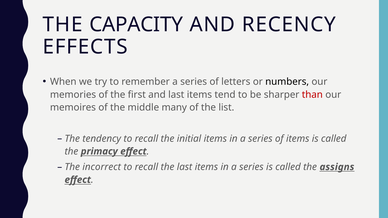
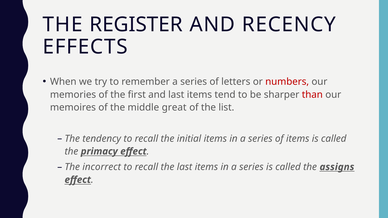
CAPACITY: CAPACITY -> REGISTER
numbers colour: black -> red
many: many -> great
